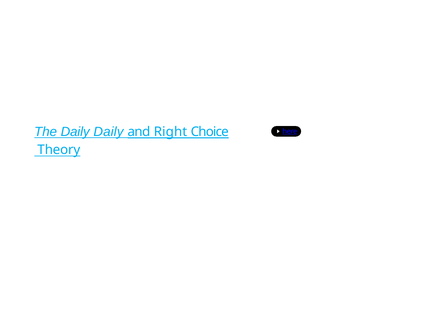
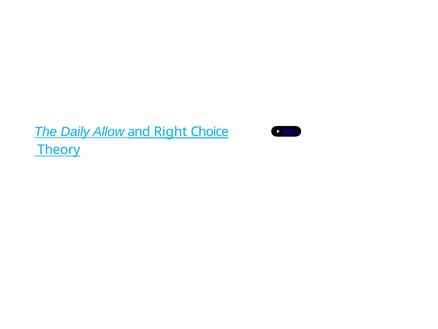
Daily Daily: Daily -> Allow
